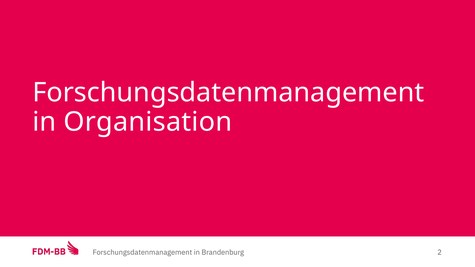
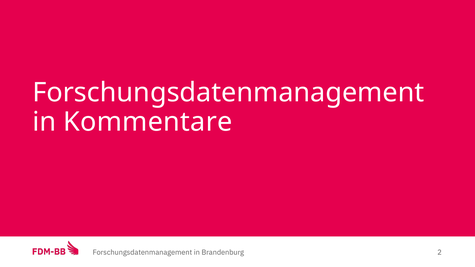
Organisation: Organisation -> Kommentare
